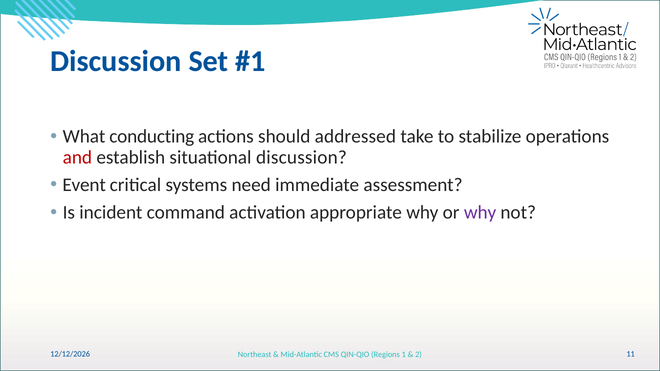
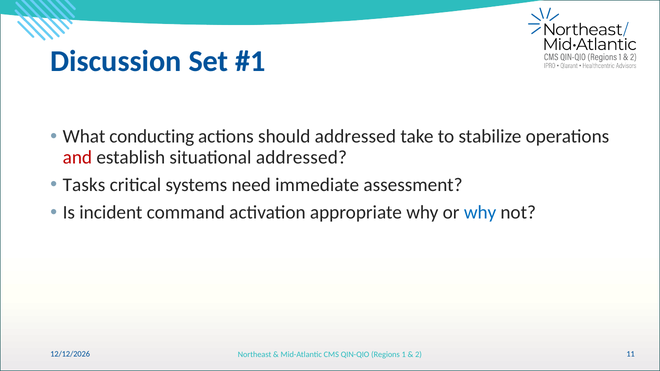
situational discussion: discussion -> addressed
Event: Event -> Tasks
why at (480, 213) colour: purple -> blue
